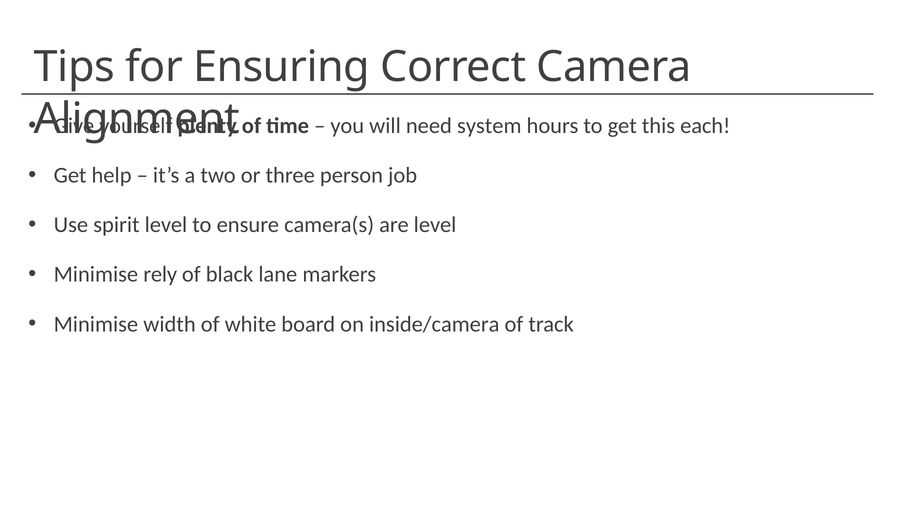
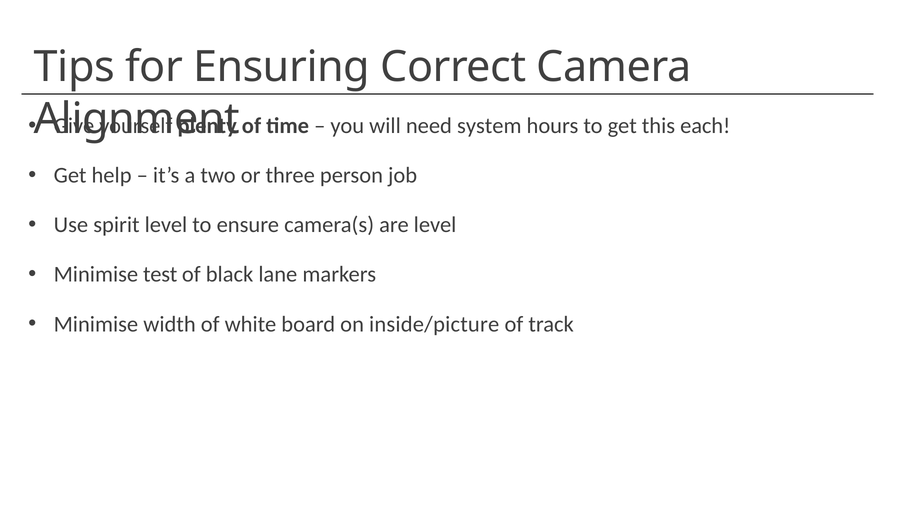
rely: rely -> test
inside/camera: inside/camera -> inside/picture
